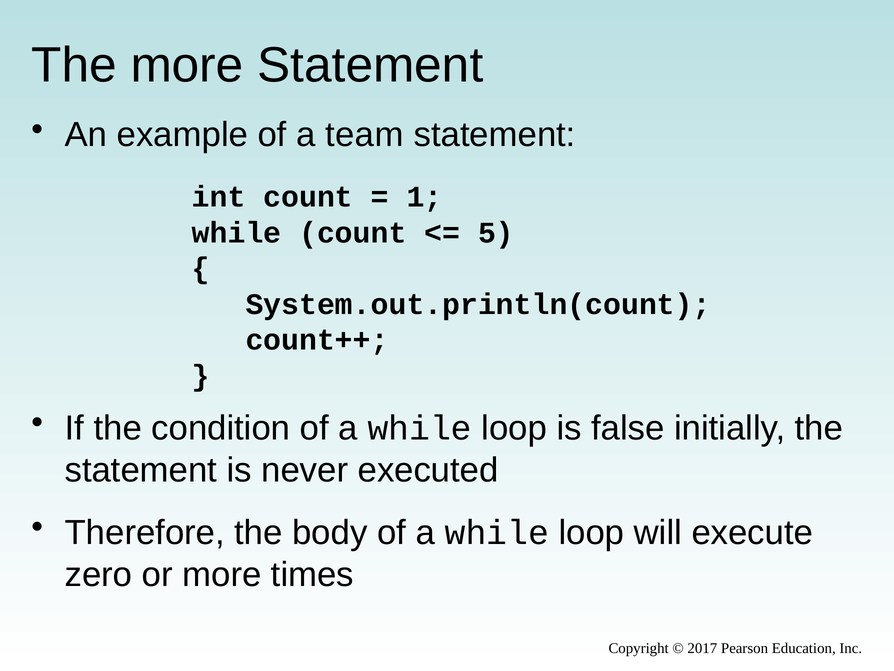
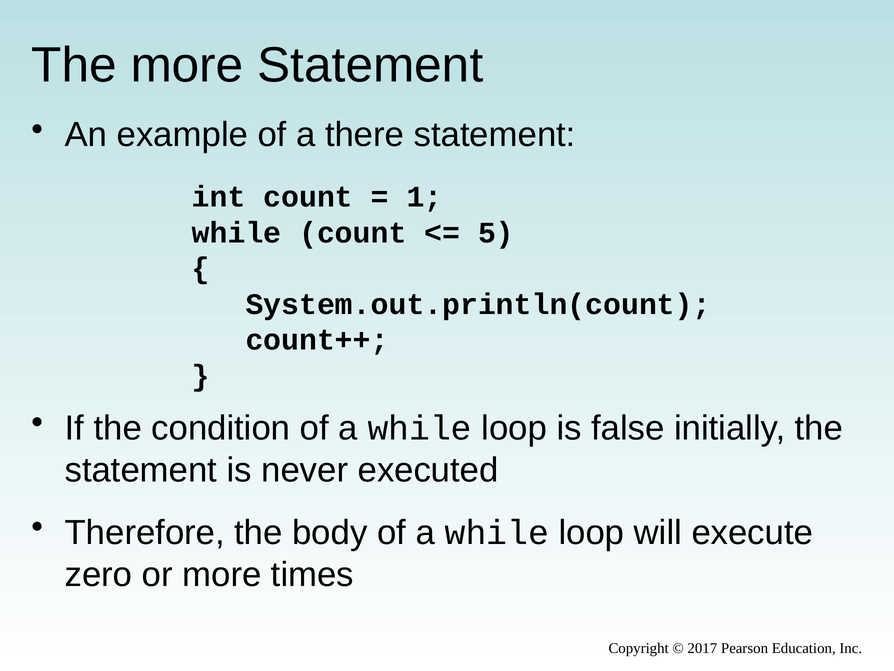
team: team -> there
